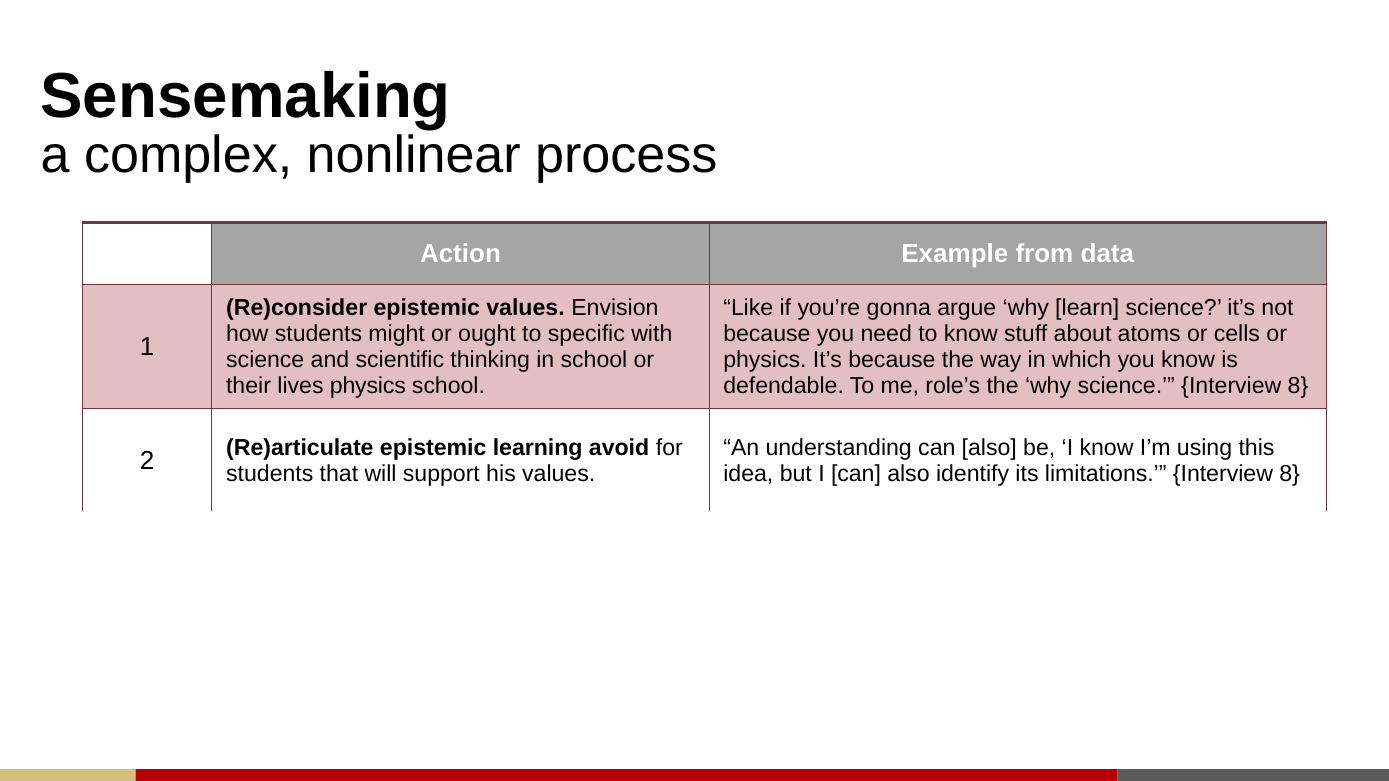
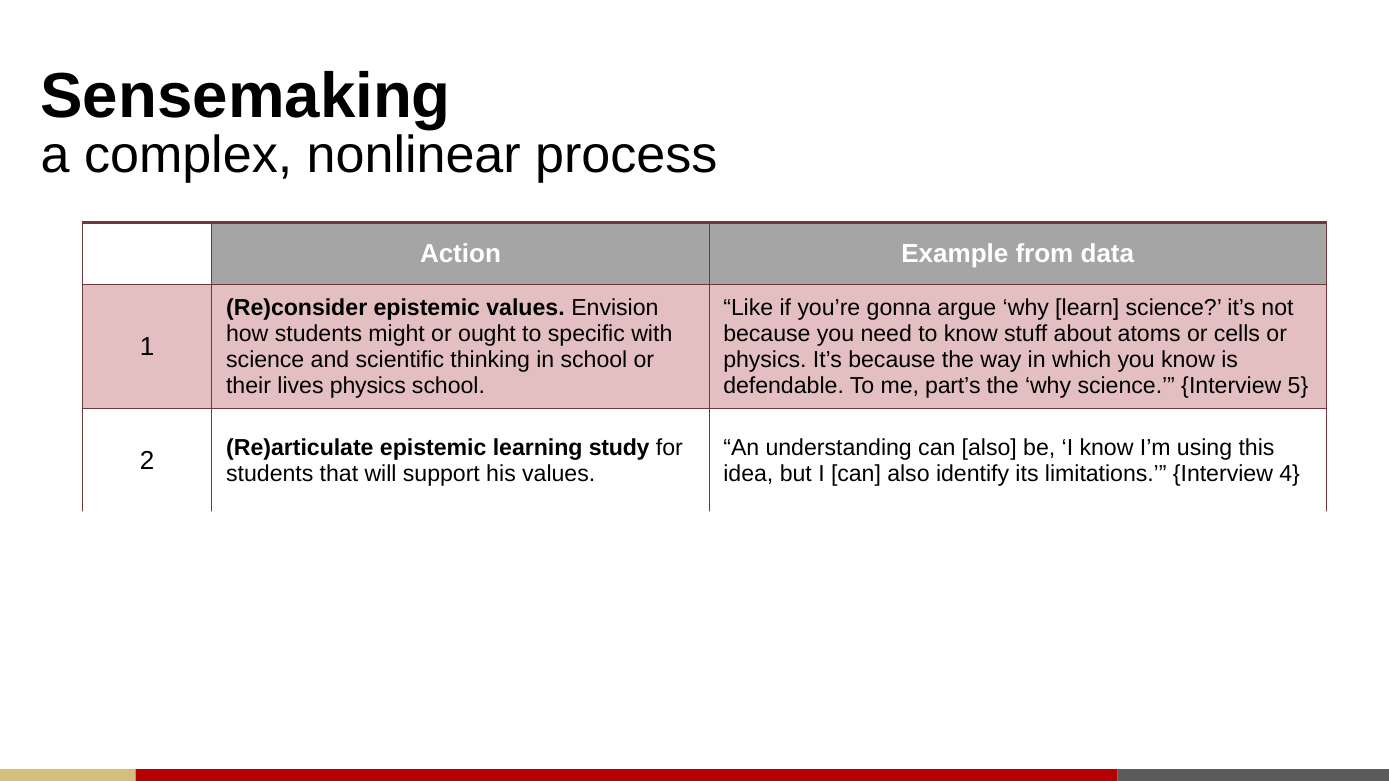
role’s: role’s -> part’s
science Interview 8: 8 -> 5
avoid: avoid -> study
limitations Interview 8: 8 -> 4
